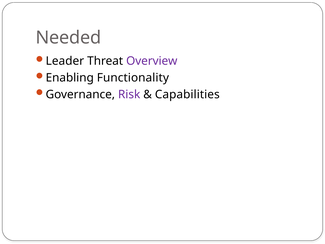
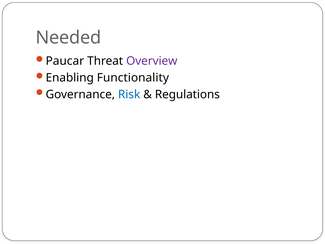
Leader: Leader -> Paucar
Risk colour: purple -> blue
Capabilities: Capabilities -> Regulations
